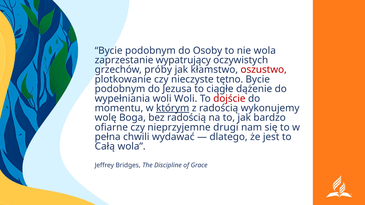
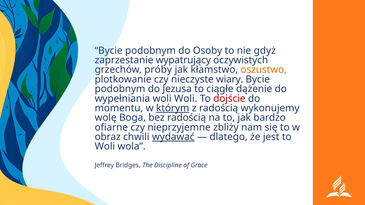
nie wola: wola -> gdyż
oszustwo colour: red -> orange
tętno: tętno -> wiary
drugi: drugi -> zbliży
pełna: pełna -> obraz
wydawać underline: none -> present
Całą at (105, 147): Całą -> Woli
